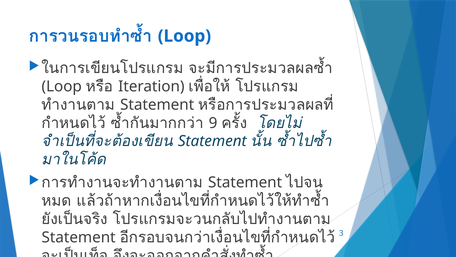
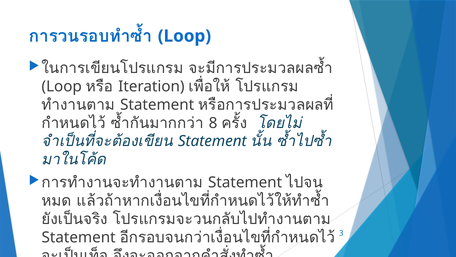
9: 9 -> 8
